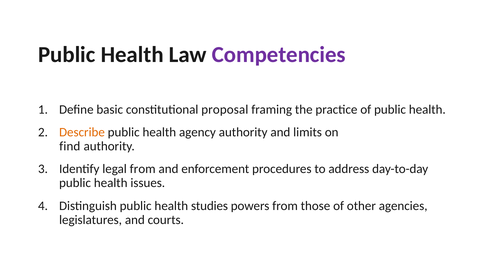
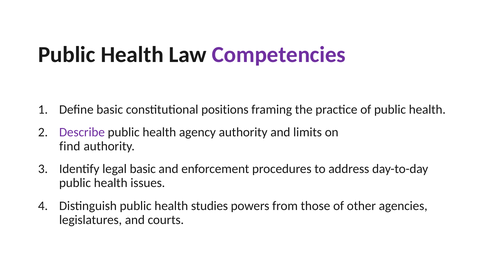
proposal: proposal -> positions
Describe colour: orange -> purple
legal from: from -> basic
